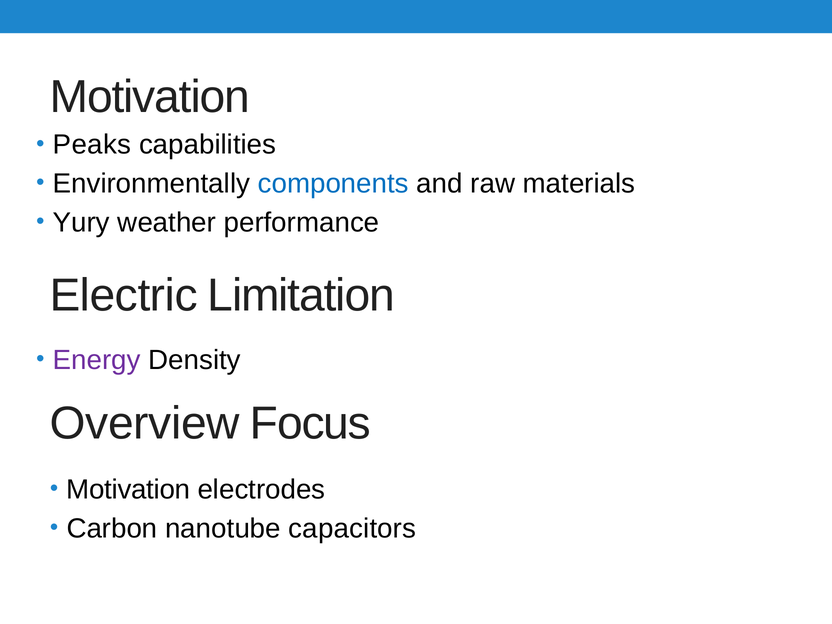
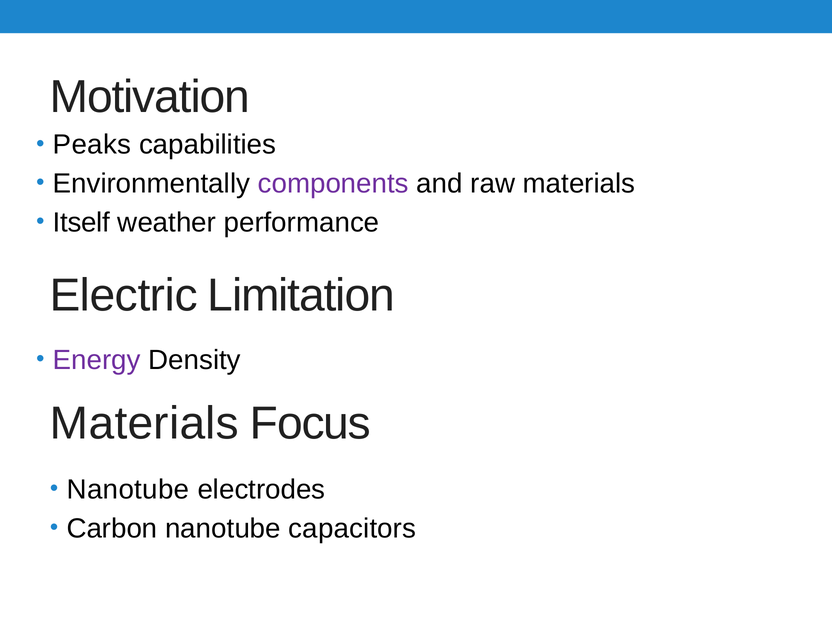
components colour: blue -> purple
Yury: Yury -> Itself
Overview at (145, 423): Overview -> Materials
Motivation at (128, 490): Motivation -> Nanotube
